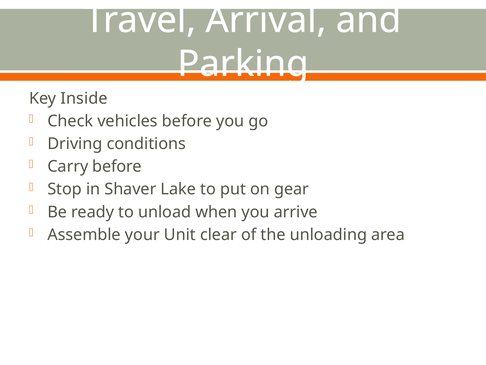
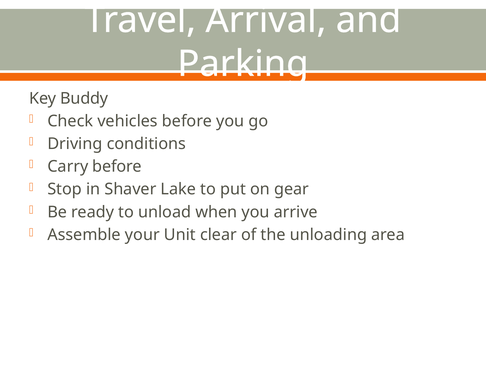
Inside: Inside -> Buddy
